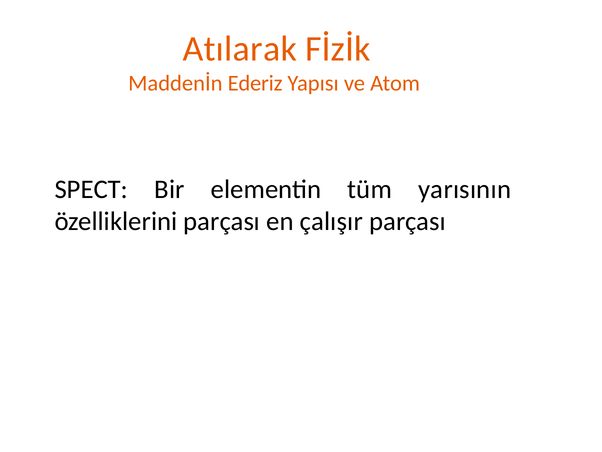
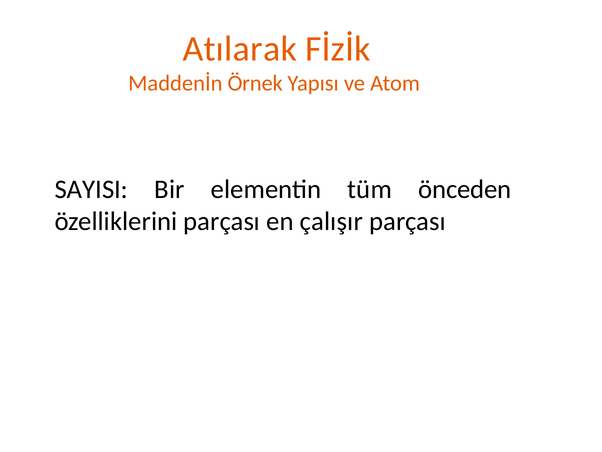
Ederiz: Ederiz -> Örnek
SPECT: SPECT -> SAYISI
yarısının: yarısının -> önceden
